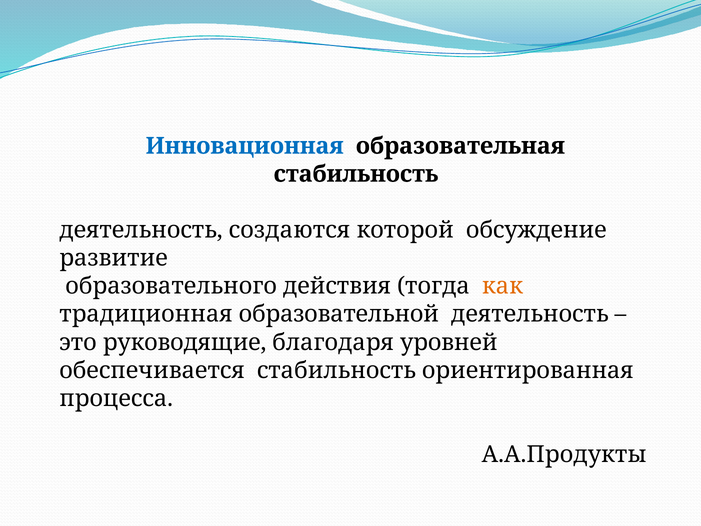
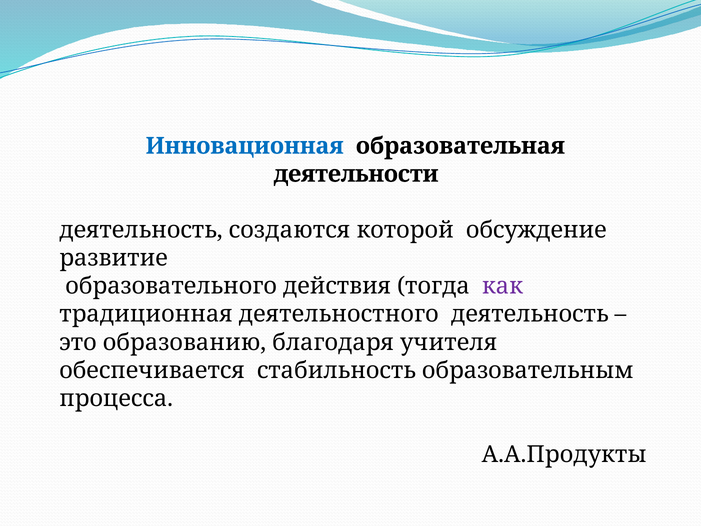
стабильность at (356, 174): стабильность -> деятельности
как colour: orange -> purple
образовательной: образовательной -> деятельностного
руководящие: руководящие -> образованию
уровней: уровней -> учителя
ориентированная: ориентированная -> образовательным
